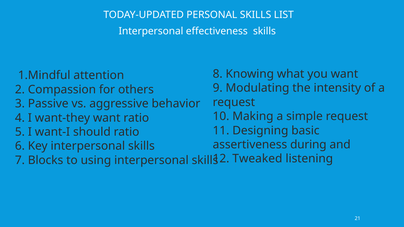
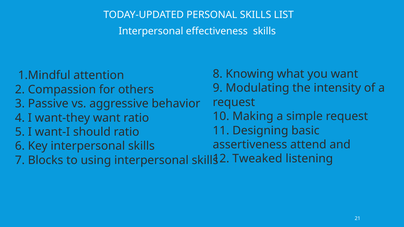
during: during -> attend
